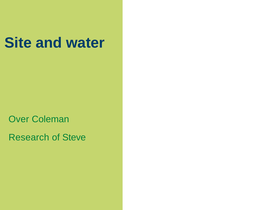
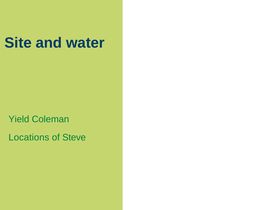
Over: Over -> Yield
Research: Research -> Locations
